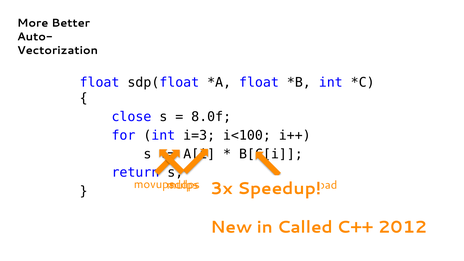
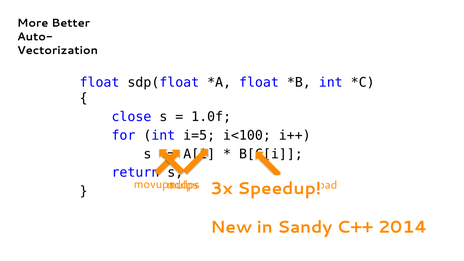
8.0f: 8.0f -> 1.0f
i=3: i=3 -> i=5
Called: Called -> Sandy
2012: 2012 -> 2014
